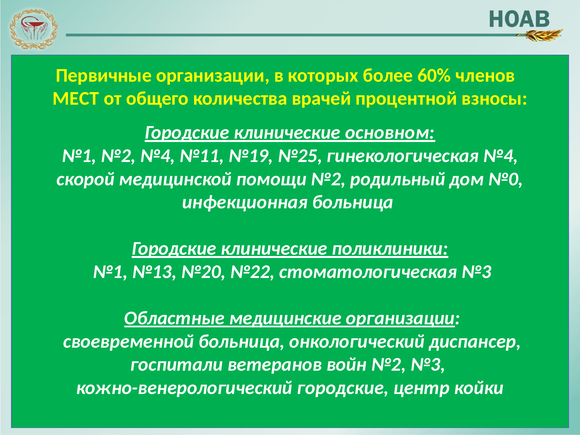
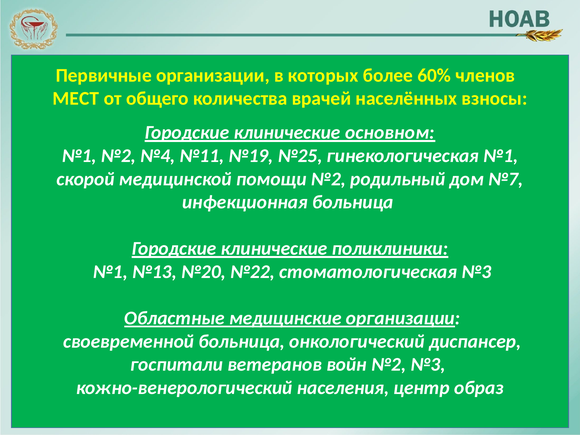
процентной: процентной -> населённых
гинекологическая №4: №4 -> №1
№0: №0 -> №7
кожно-венерологический городские: городские -> населения
койки: койки -> образ
